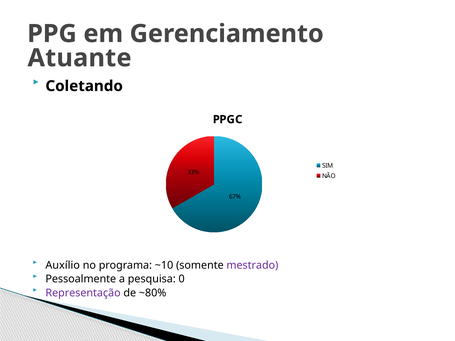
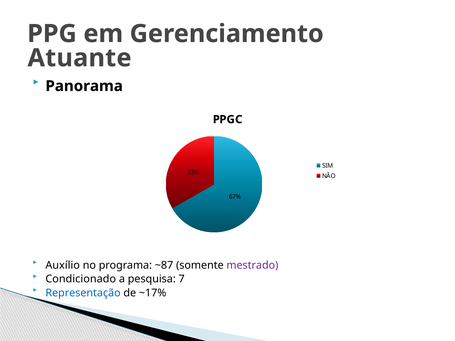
Coletando: Coletando -> Panorama
~10: ~10 -> ~87
Pessoalmente: Pessoalmente -> Condicionado
0: 0 -> 7
Representação colour: purple -> blue
~80%: ~80% -> ~17%
